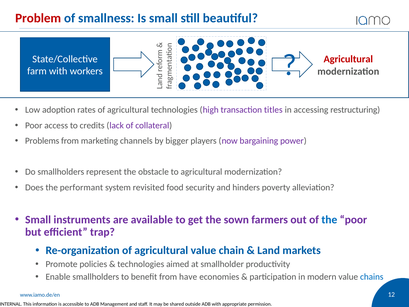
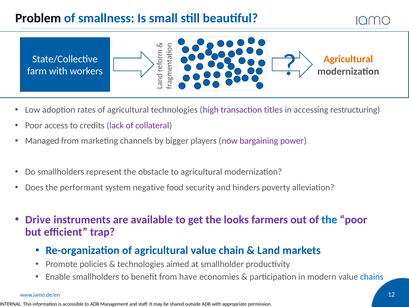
Problem colour: red -> black
Agricultural at (348, 59) colour: red -> orange
Problems: Problems -> Managed
revisited: revisited -> negative
Small at (38, 220): Small -> Drive
sown: sown -> looks
